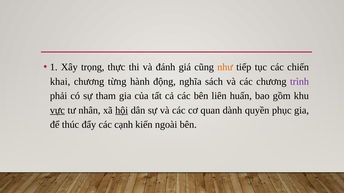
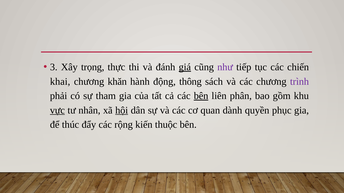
1: 1 -> 3
giá underline: none -> present
như colour: orange -> purple
từng: từng -> khăn
nghĩa: nghĩa -> thông
bên at (201, 96) underline: none -> present
huấn: huấn -> phân
cạnh: cạnh -> rộng
ngoài: ngoài -> thuộc
